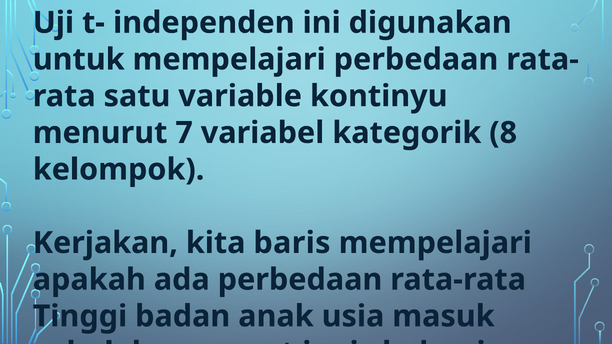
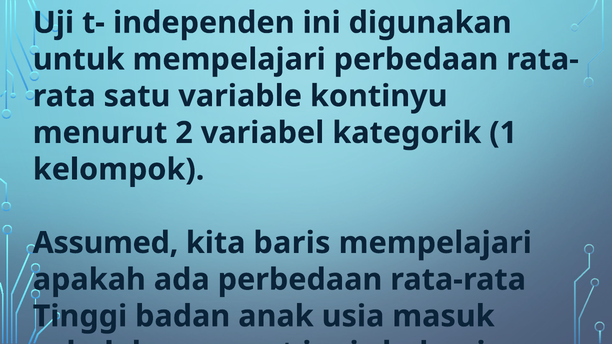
7: 7 -> 2
8: 8 -> 1
Kerjakan: Kerjakan -> Assumed
